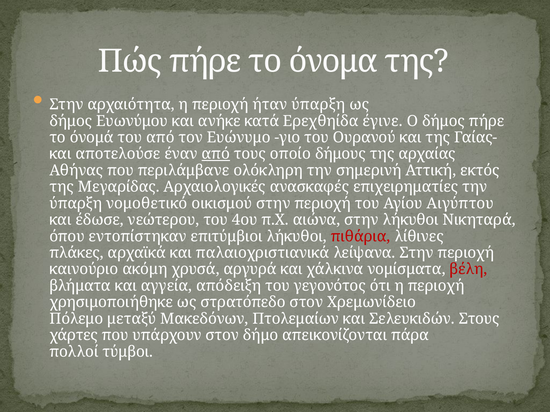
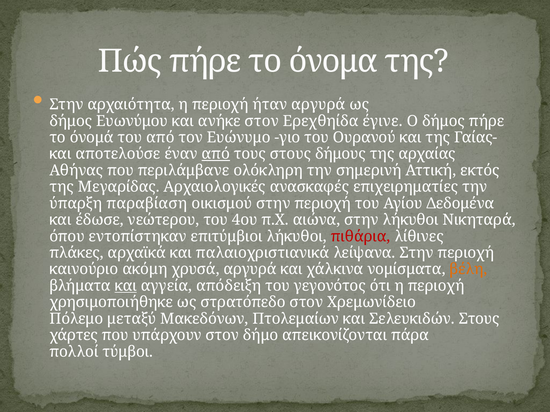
ήταν ύπαρξη: ύπαρξη -> αργυρά
ανήκε κατά: κατά -> στον
τους οποίο: οποίο -> στους
νομοθετικό: νομοθετικό -> παραβίαση
Αιγύπτου: Αιγύπτου -> Δεδομένα
βέλη colour: red -> orange
και at (126, 286) underline: none -> present
